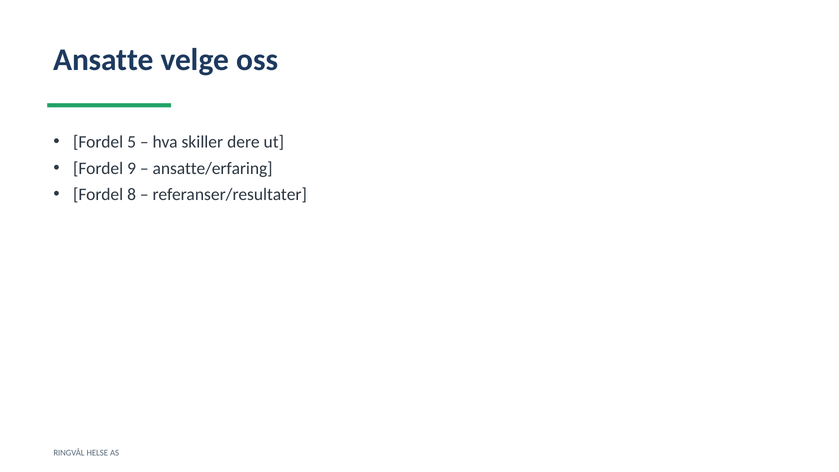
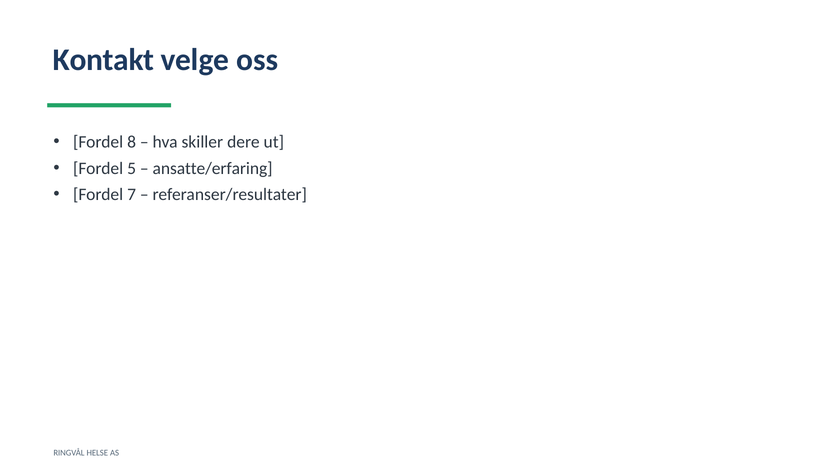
Ansatte: Ansatte -> Kontakt
5: 5 -> 8
9: 9 -> 5
8: 8 -> 7
